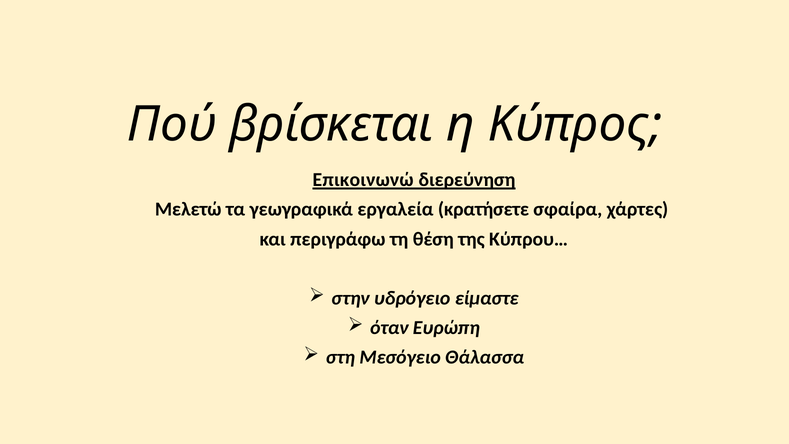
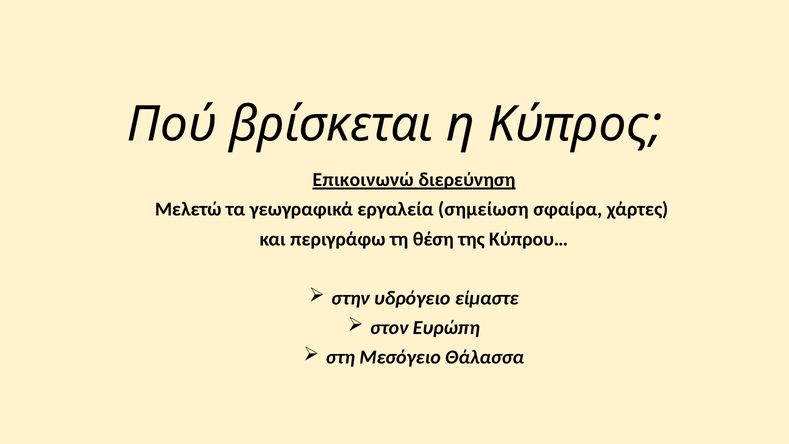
κρατήσετε: κρατήσετε -> σημείωση
όταν: όταν -> στον
